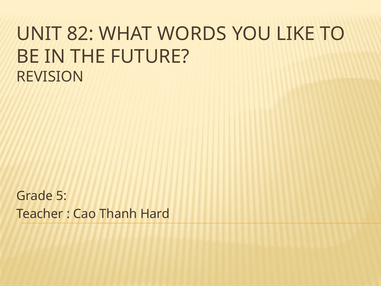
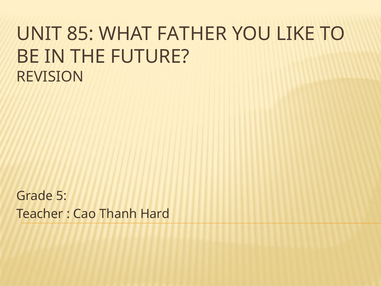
82: 82 -> 85
WORDS: WORDS -> FATHER
